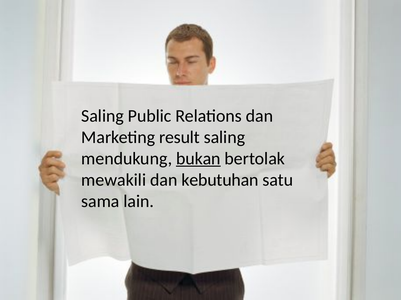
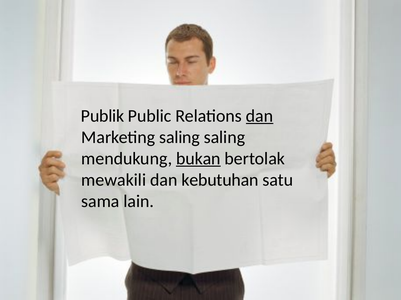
Saling at (103, 116): Saling -> Publik
dan at (260, 116) underline: none -> present
Marketing result: result -> saling
